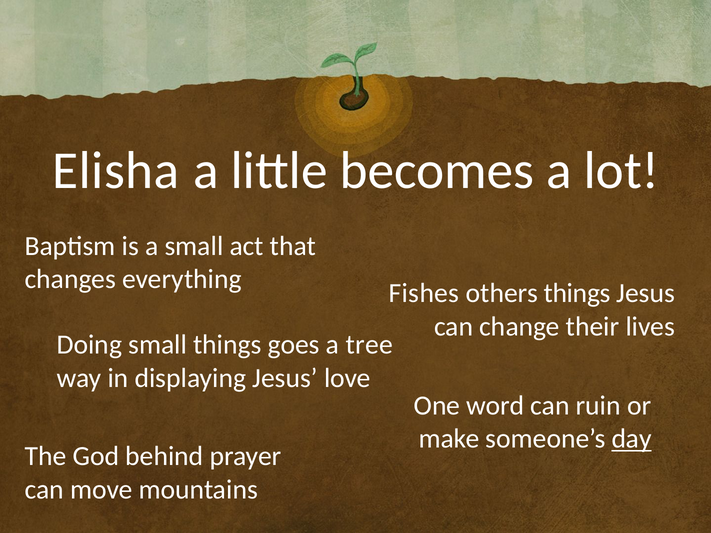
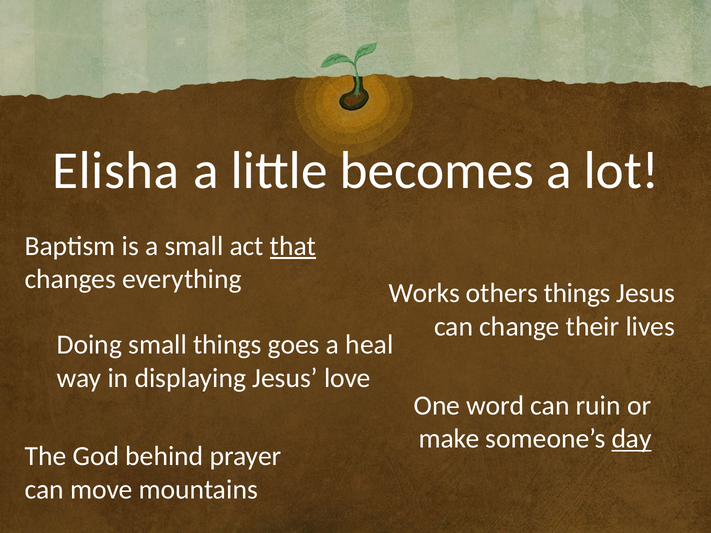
that underline: none -> present
Fishes: Fishes -> Works
tree: tree -> heal
